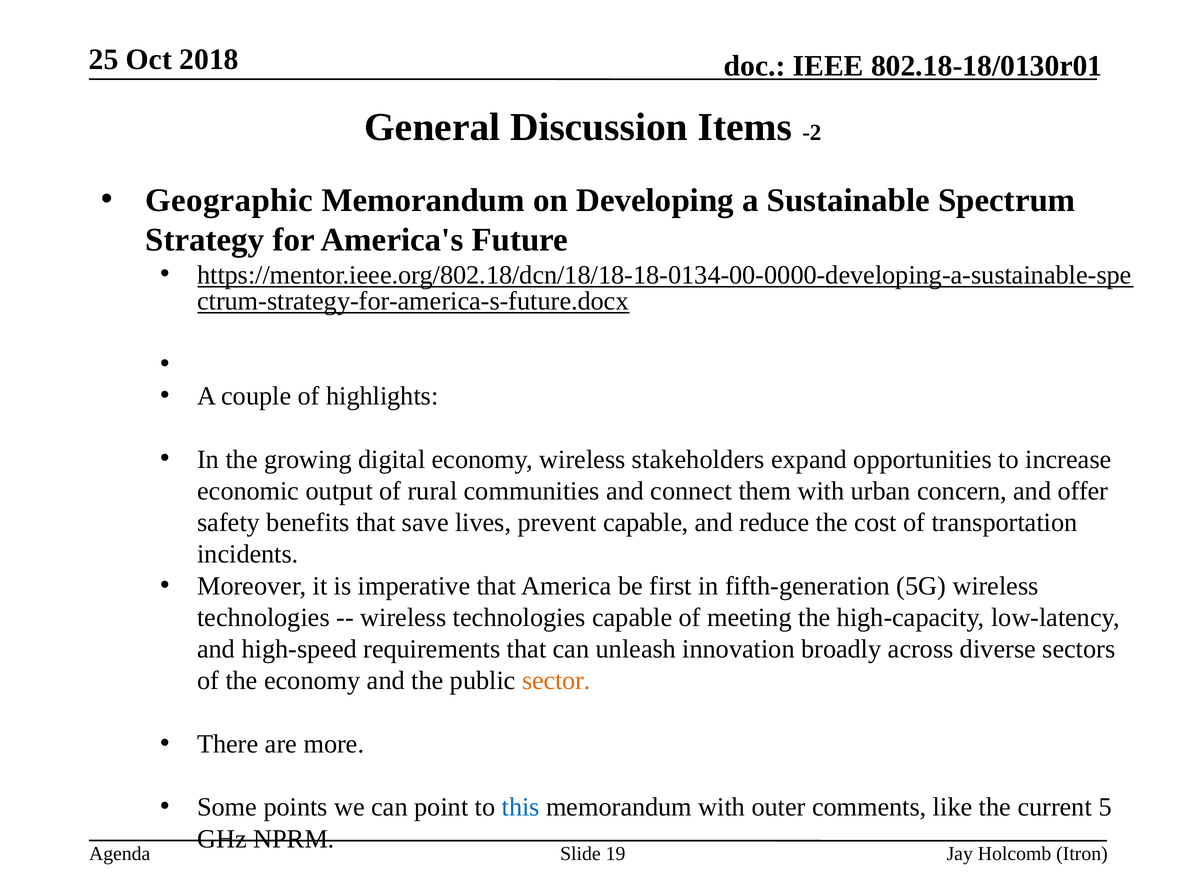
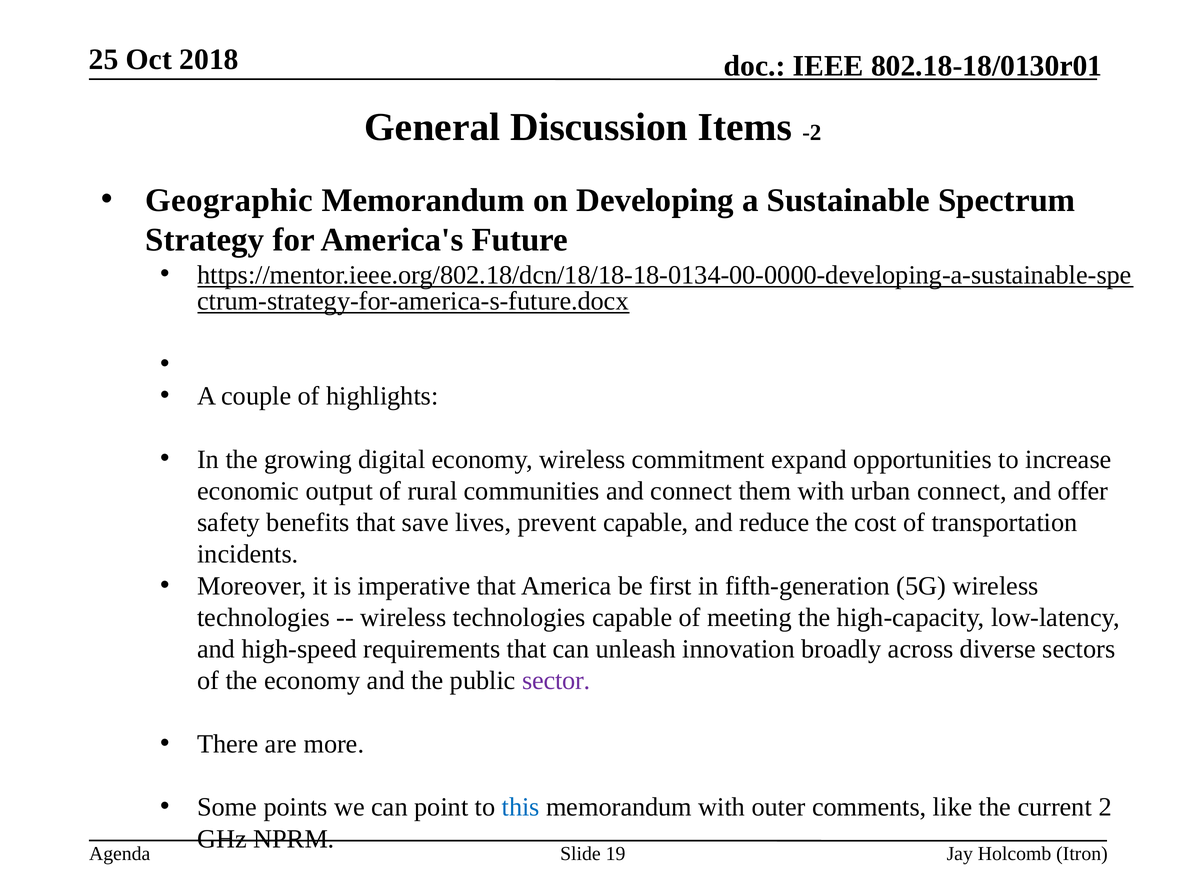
stakeholders: stakeholders -> commitment
urban concern: concern -> connect
sector colour: orange -> purple
5: 5 -> 2
